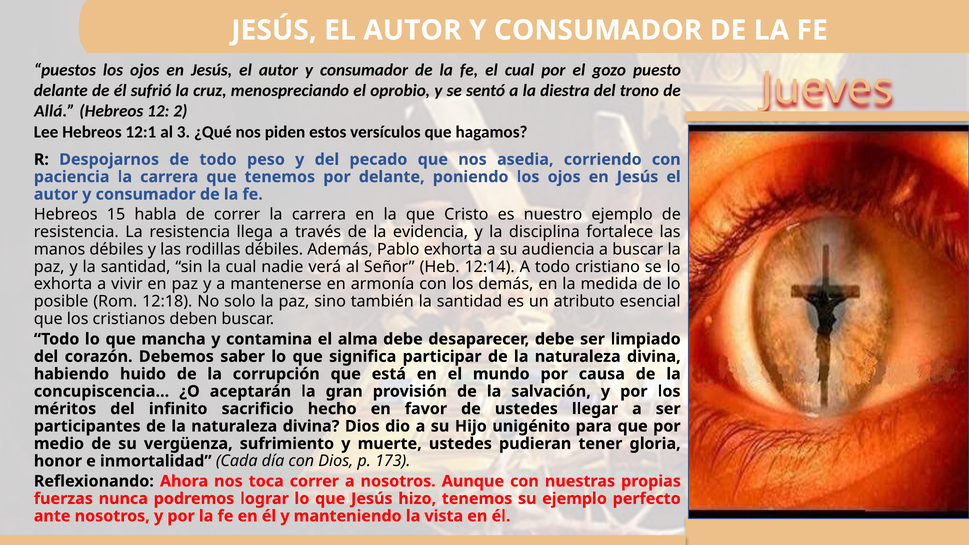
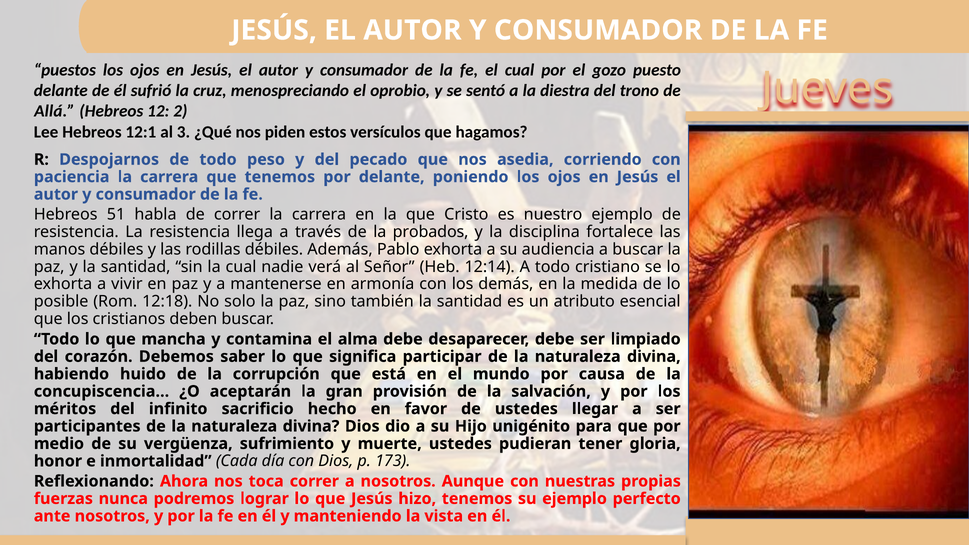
15: 15 -> 51
evidencia: evidencia -> probados
